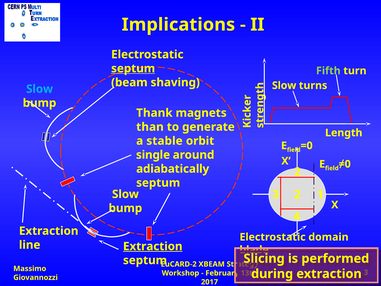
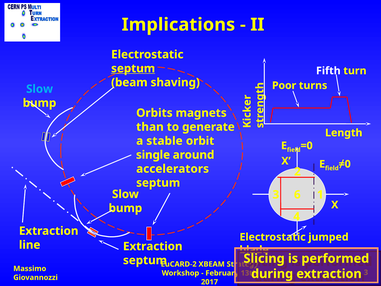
Fifth colour: light green -> white
Slow at (284, 85): Slow -> Poor
Thank: Thank -> Orbits
adiabatically: adiabatically -> accelerators
3 2: 2 -> 6
domain: domain -> jumped
Extraction at (153, 246) underline: present -> none
